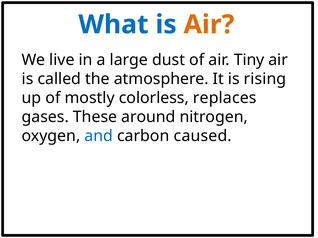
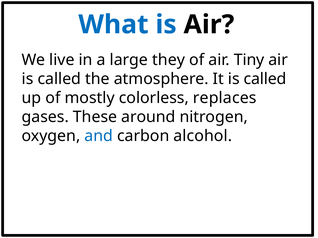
Air at (209, 25) colour: orange -> black
dust: dust -> they
It is rising: rising -> called
caused: caused -> alcohol
